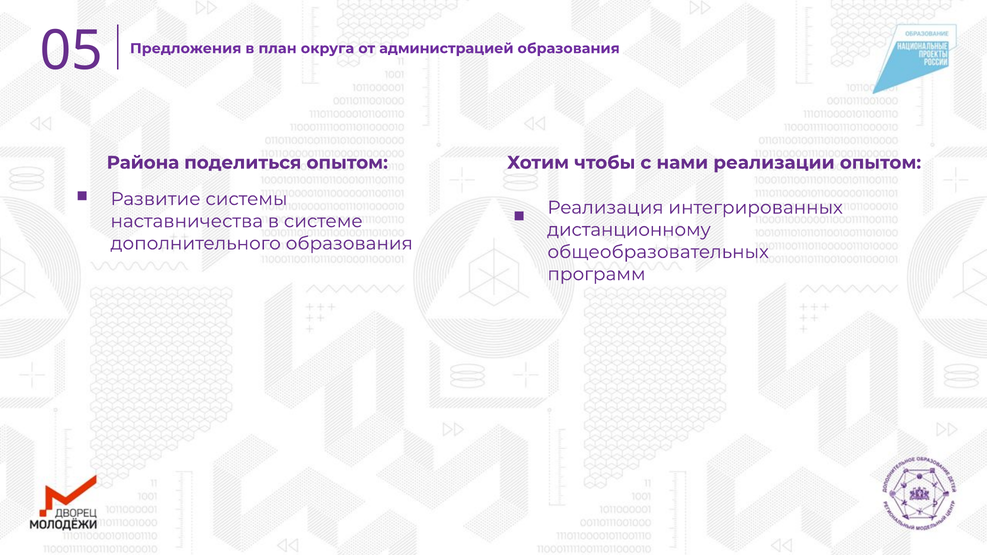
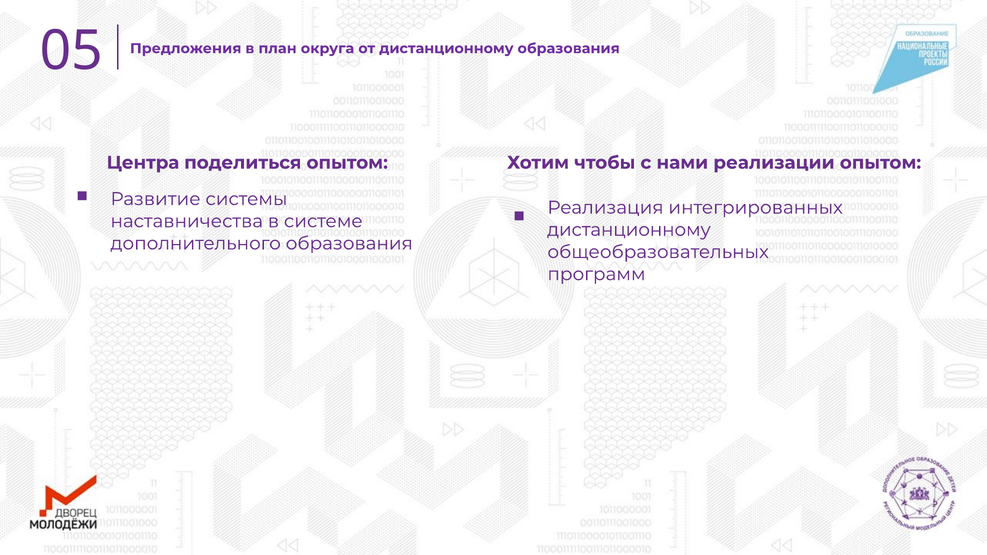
от администрацией: администрацией -> дистанционному
Района: Района -> Центра
